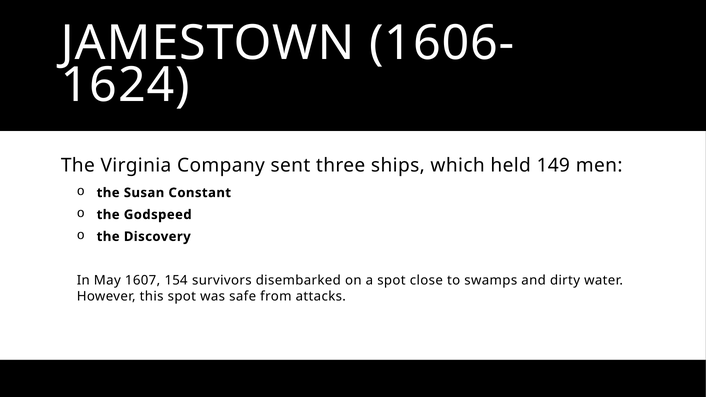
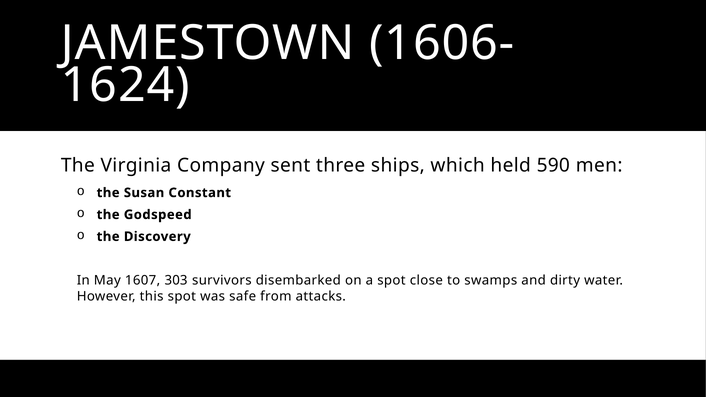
149: 149 -> 590
154: 154 -> 303
